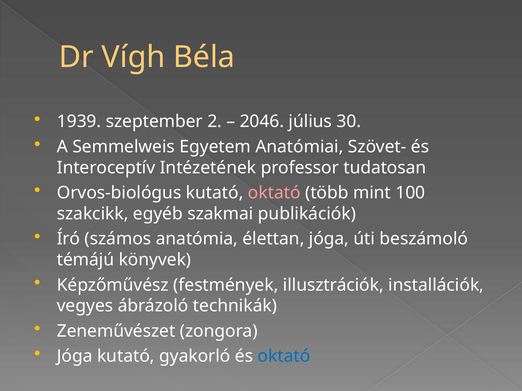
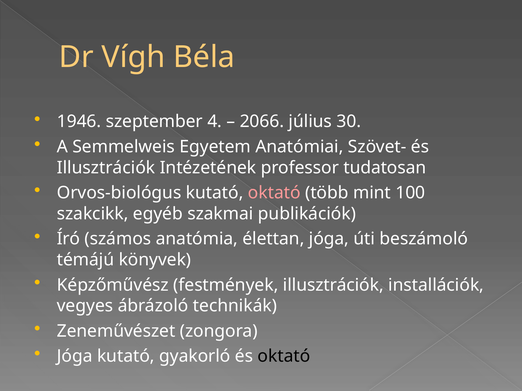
1939: 1939 -> 1946
2: 2 -> 4
2046: 2046 -> 2066
Interoceptív at (106, 168): Interoceptív -> Illusztrációk
oktató at (284, 357) colour: blue -> black
